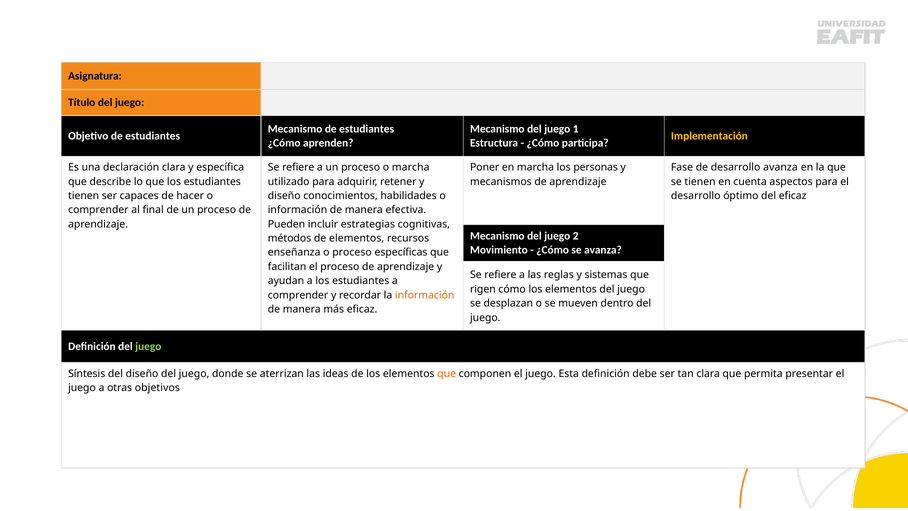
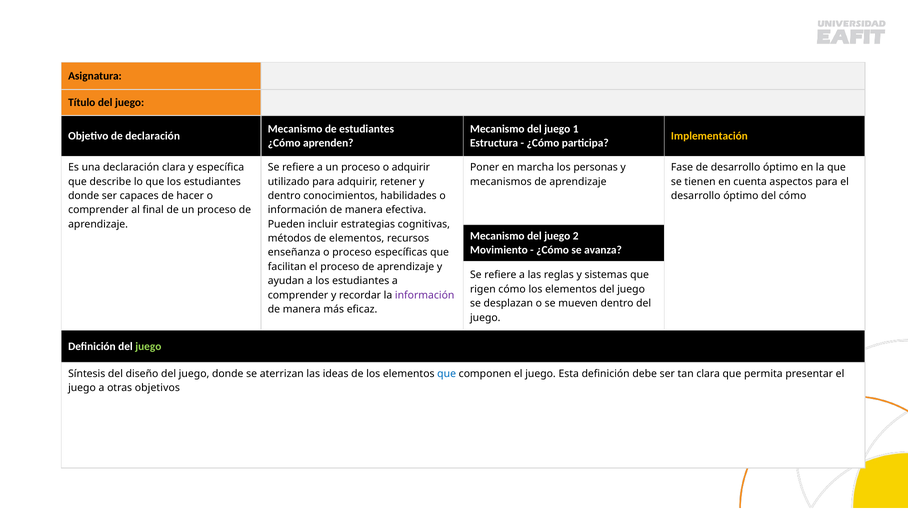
Objetivo de estudiantes: estudiantes -> declaración
o marcha: marcha -> adquirir
de desarrollo avanza: avanza -> óptimo
tienen at (84, 196): tienen -> donde
diseño at (284, 196): diseño -> dentro
del eficaz: eficaz -> cómo
información at (425, 295) colour: orange -> purple
que at (447, 373) colour: orange -> blue
